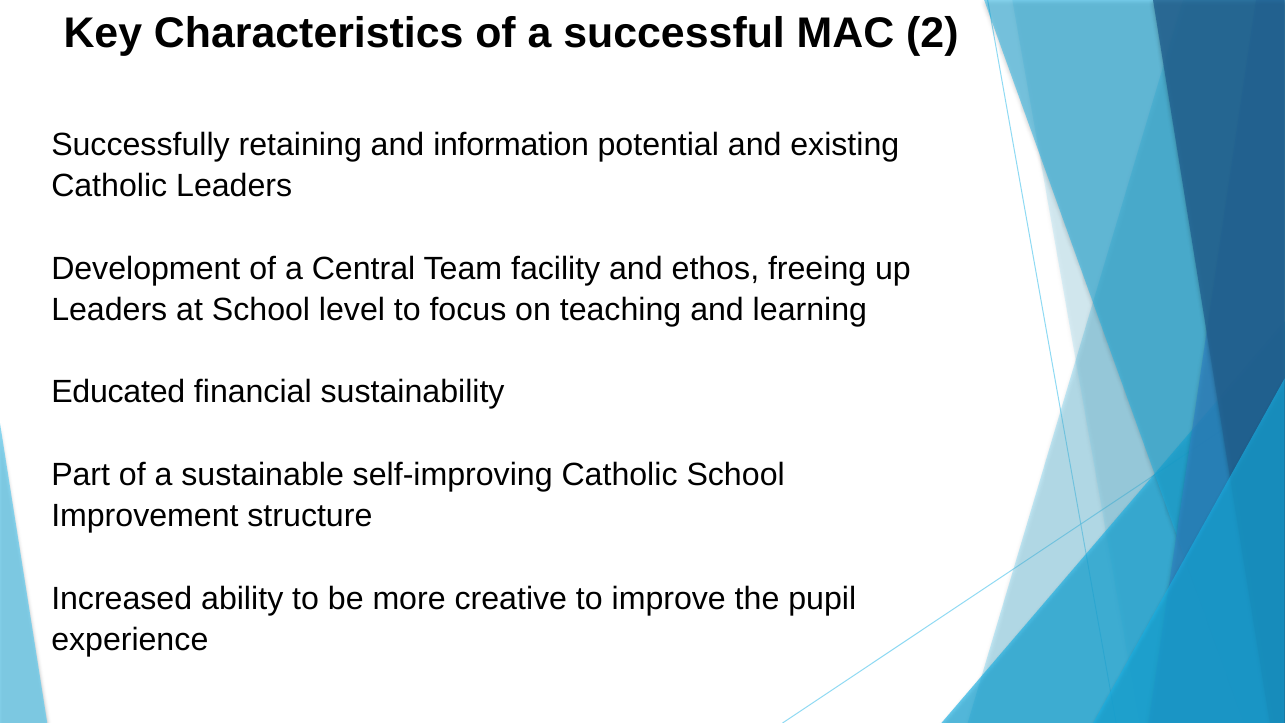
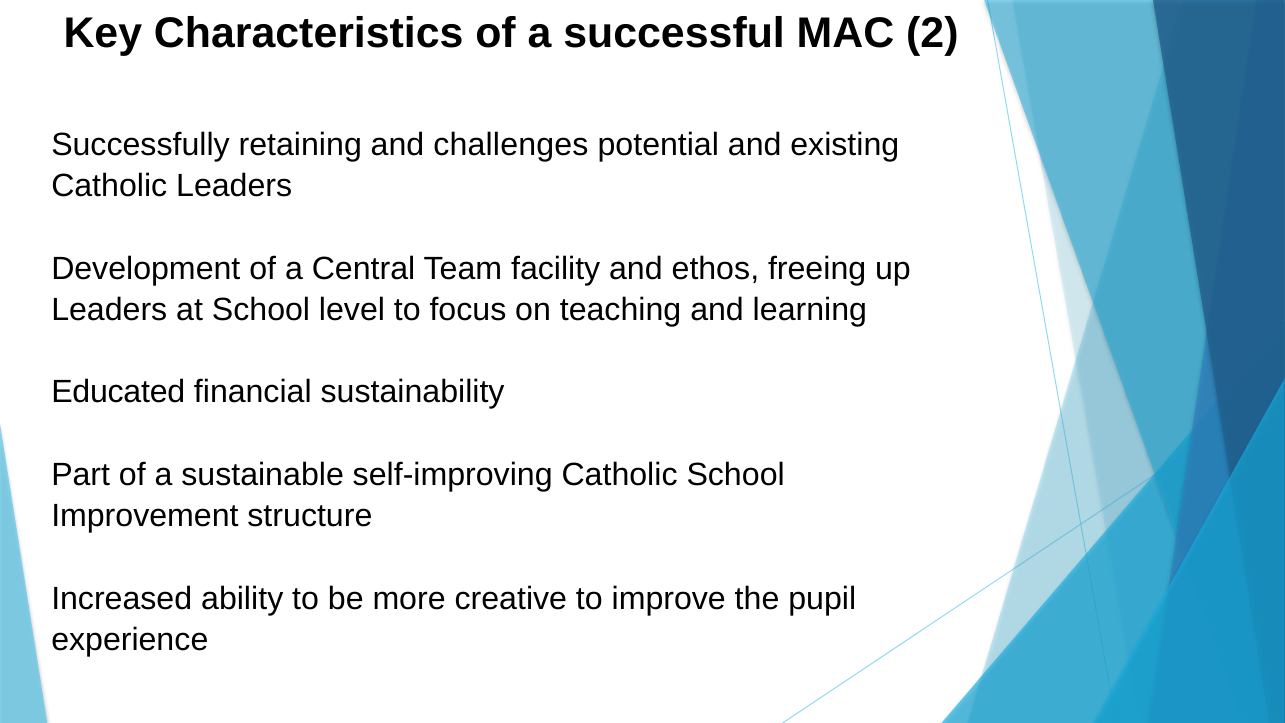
information: information -> challenges
